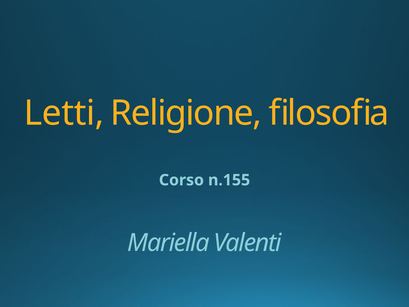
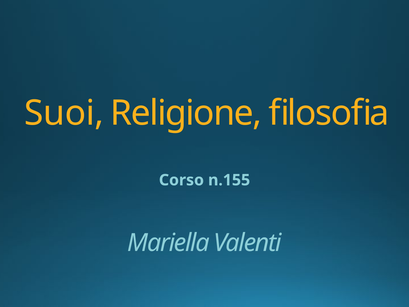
Letti: Letti -> Suoi
